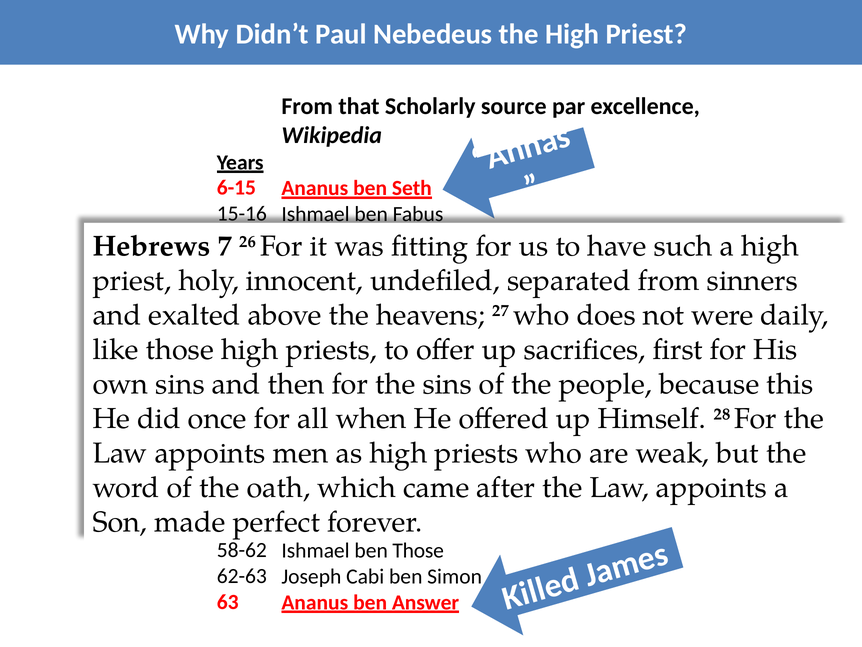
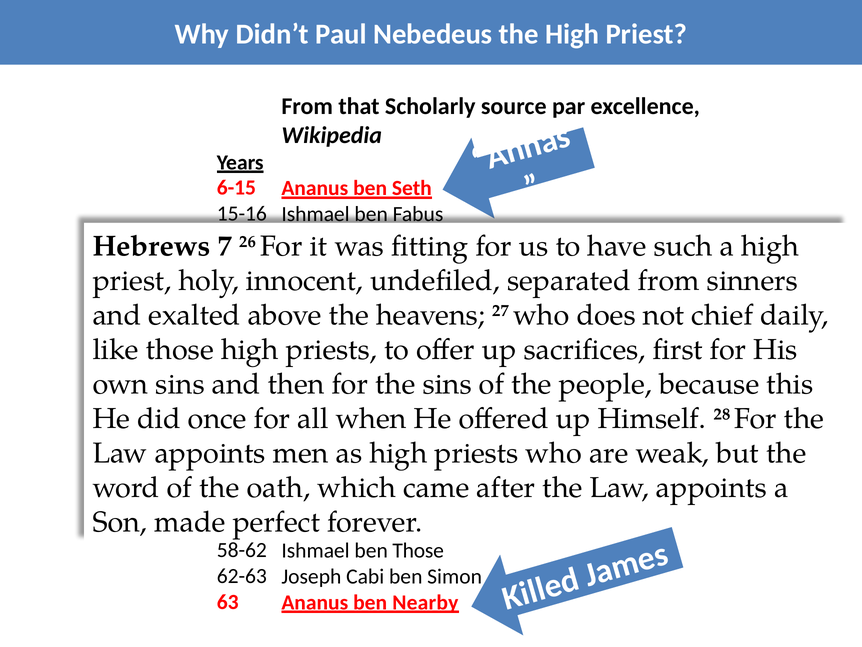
were: were -> chief
Answer: Answer -> Nearby
